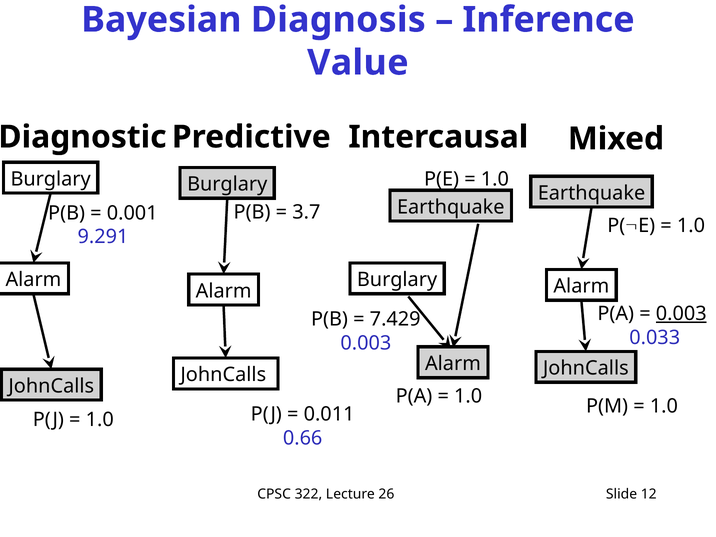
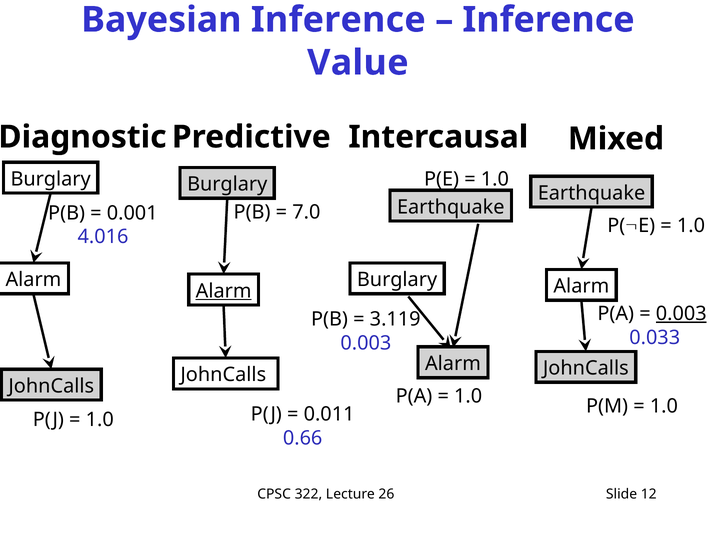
Bayesian Diagnosis: Diagnosis -> Inference
3.7: 3.7 -> 7.0
9.291: 9.291 -> 4.016
Alarm at (224, 291) underline: none -> present
7.429: 7.429 -> 3.119
